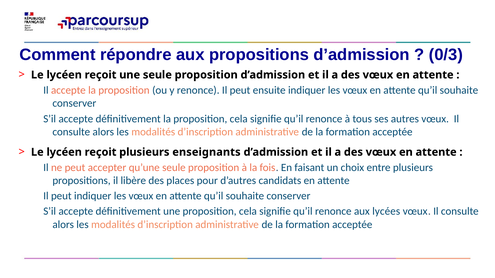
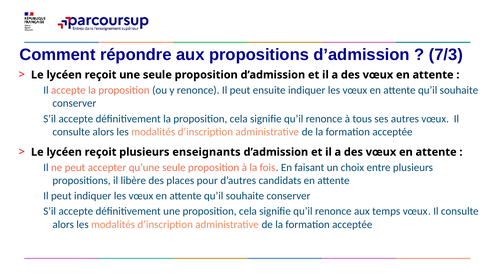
0/3: 0/3 -> 7/3
lycées: lycées -> temps
